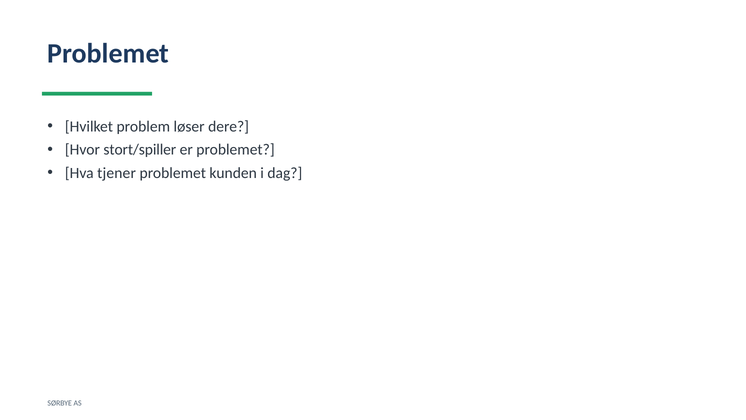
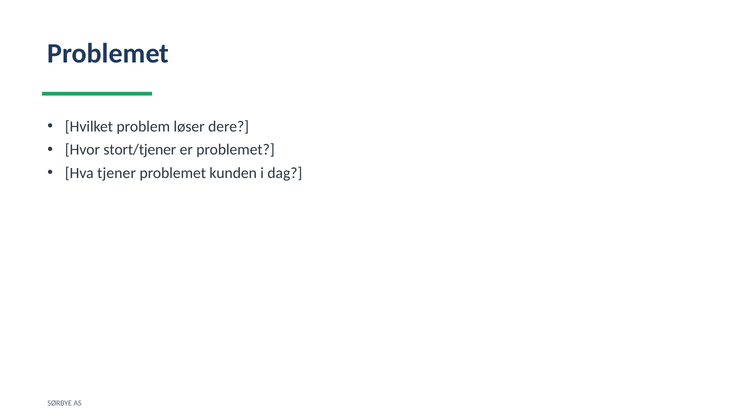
stort/spiller: stort/spiller -> stort/tjener
